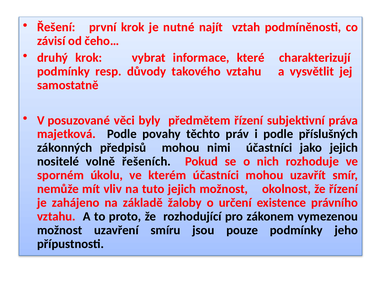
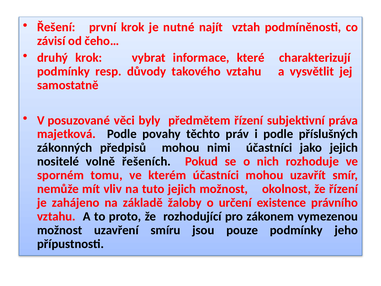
úkolu: úkolu -> tomu
